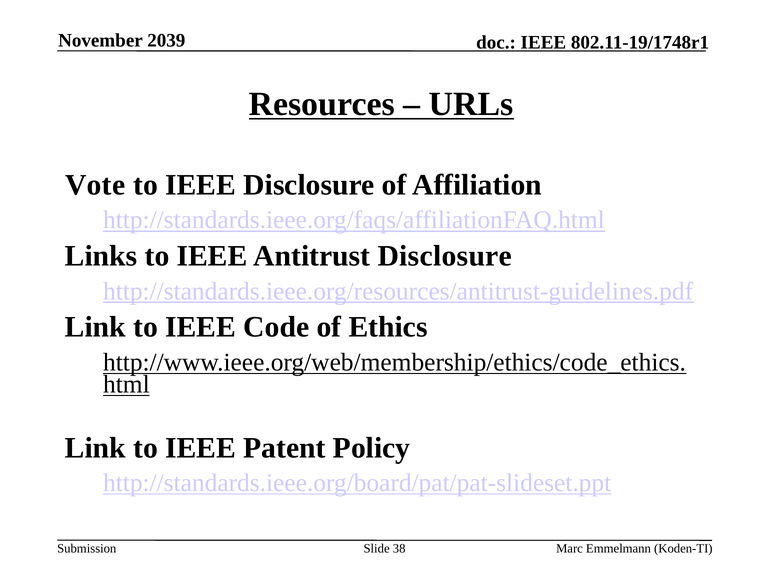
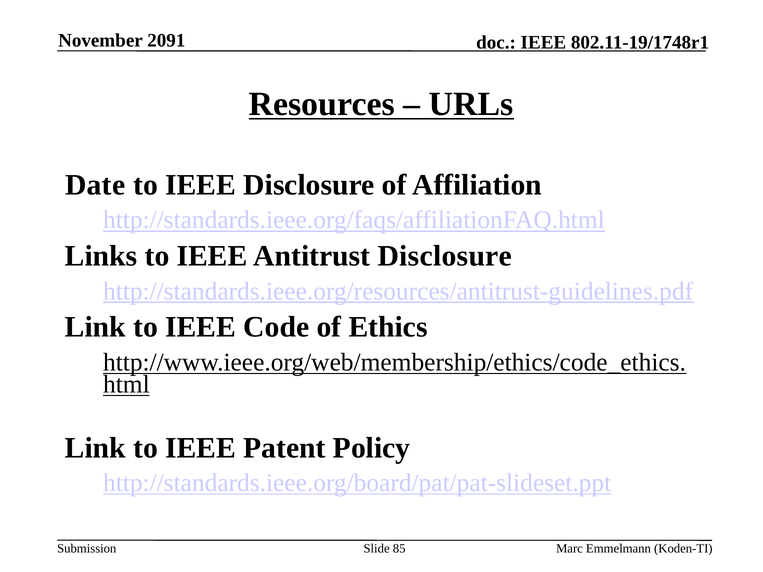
2039: 2039 -> 2091
Vote: Vote -> Date
38: 38 -> 85
